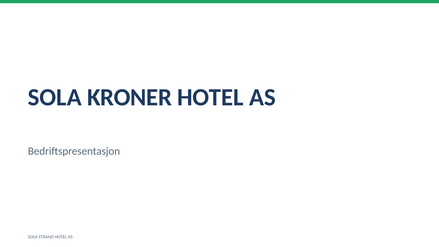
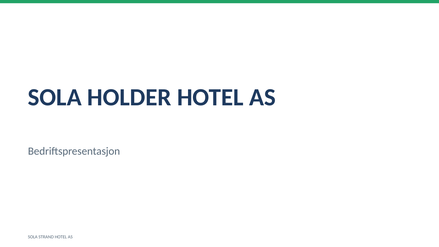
KRONER: KRONER -> HOLDER
